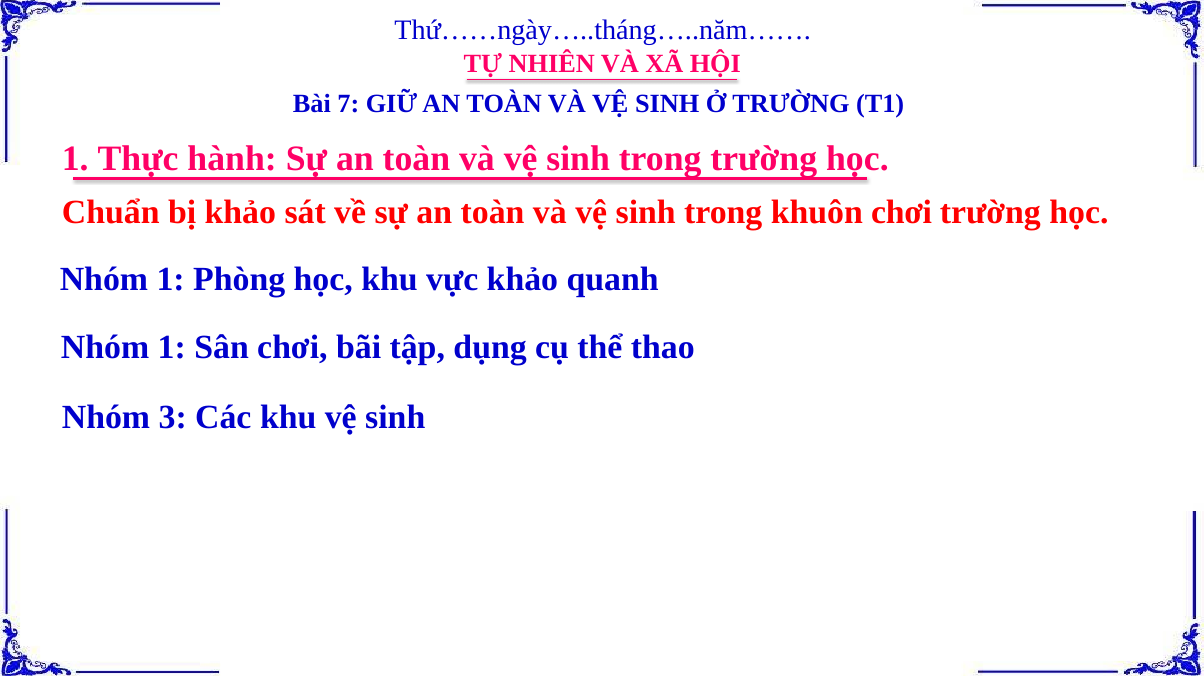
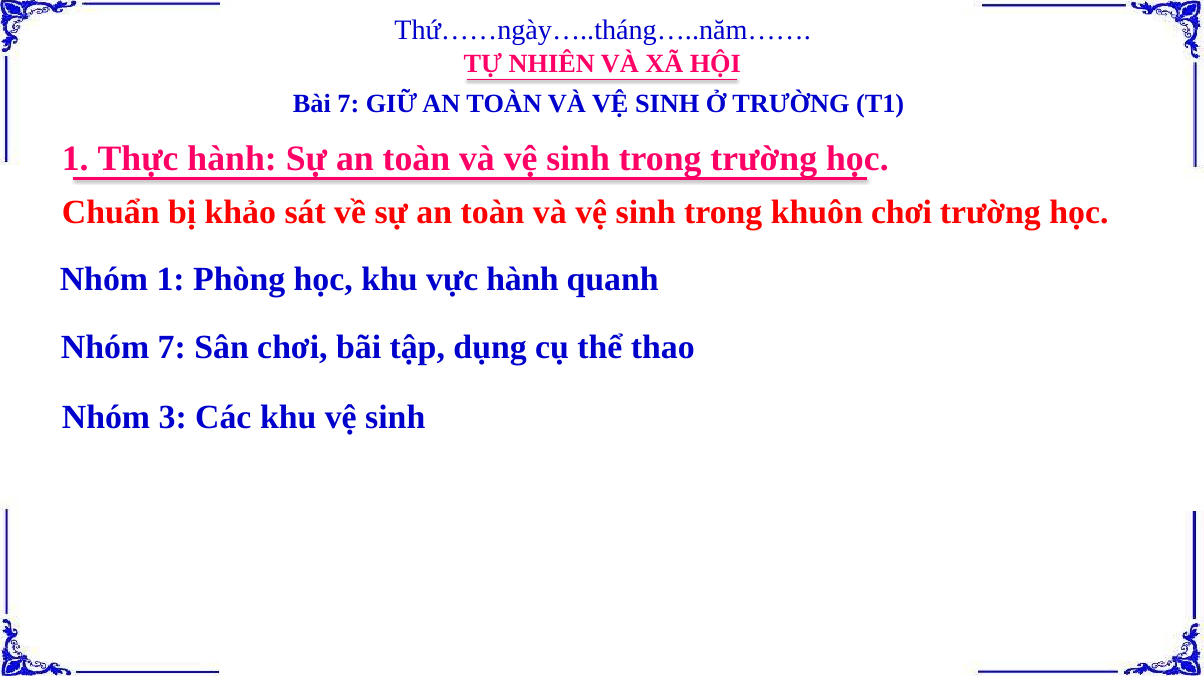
vực khảo: khảo -> hành
1 at (172, 347): 1 -> 7
